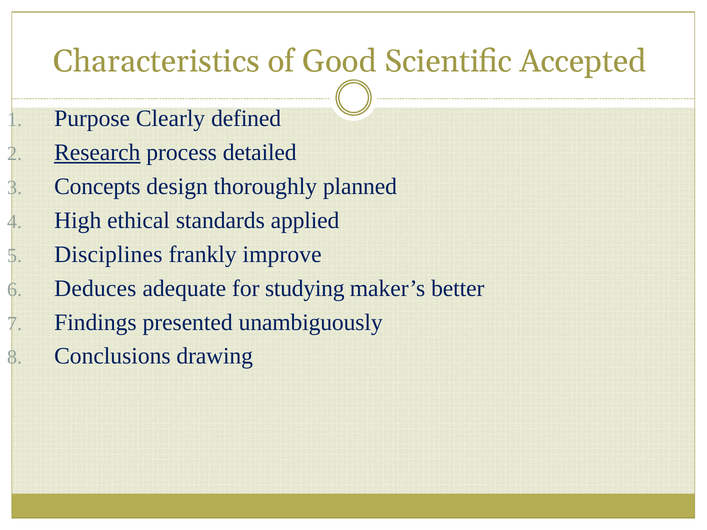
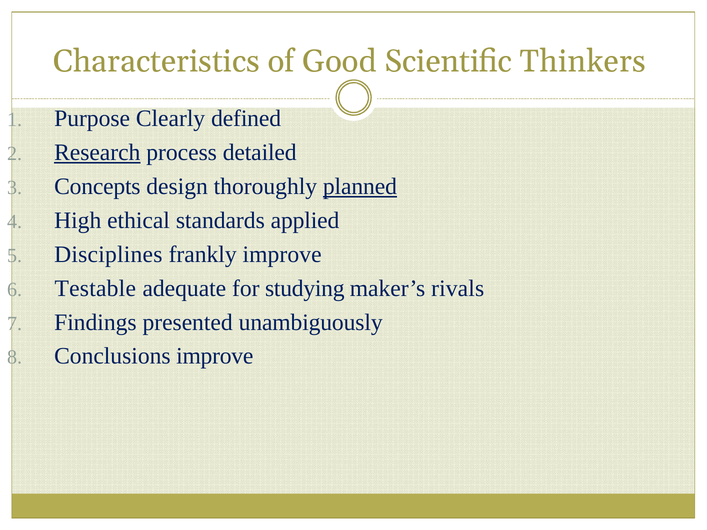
Accepted: Accepted -> Thinkers
planned underline: none -> present
Deduces: Deduces -> Testable
better: better -> rivals
Conclusions drawing: drawing -> improve
